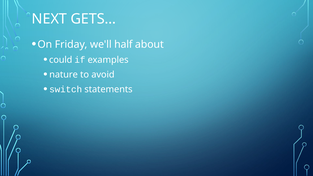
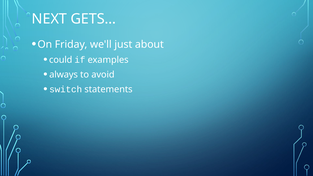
half: half -> just
nature: nature -> always
